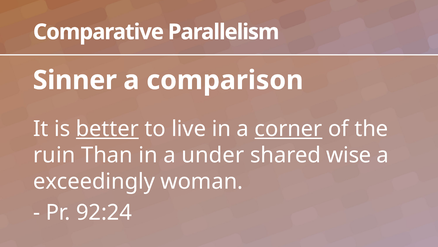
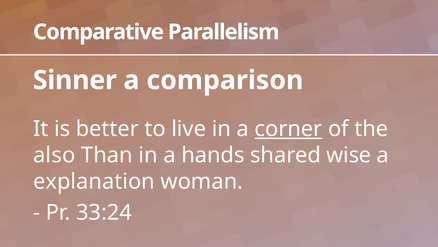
better underline: present -> none
ruin: ruin -> also
under: under -> hands
exceedingly: exceedingly -> explanation
92:24: 92:24 -> 33:24
